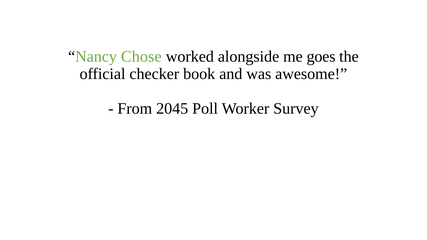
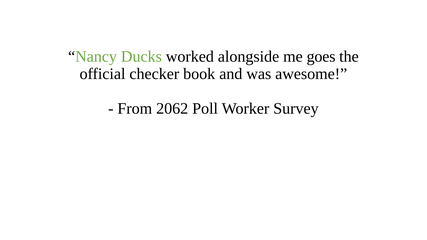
Chose: Chose -> Ducks
2045: 2045 -> 2062
